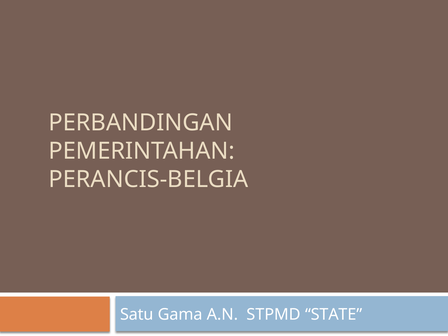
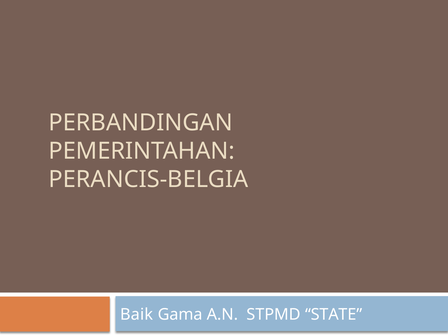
Satu: Satu -> Baik
